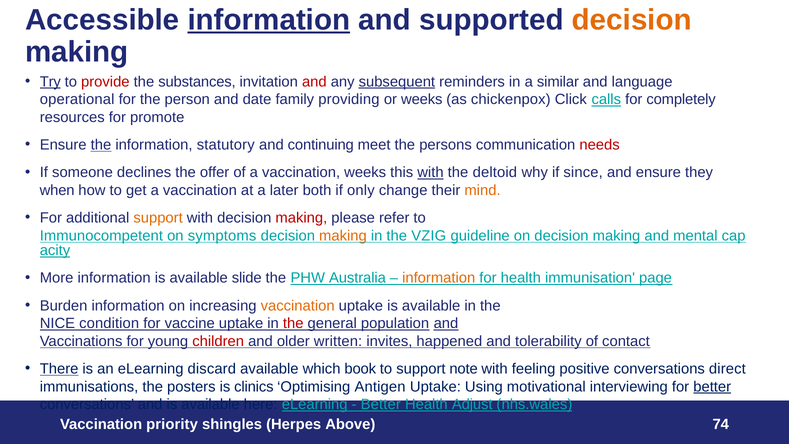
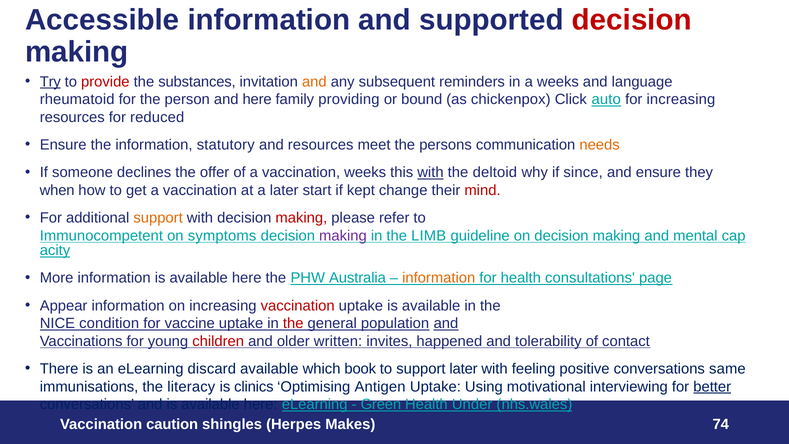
information at (269, 20) underline: present -> none
decision at (632, 20) colour: orange -> red
and at (314, 82) colour: red -> orange
subsequent underline: present -> none
a similar: similar -> weeks
operational: operational -> rheumatoid
and date: date -> here
or weeks: weeks -> bound
calls: calls -> auto
for completely: completely -> increasing
promote: promote -> reduced
the at (101, 145) underline: present -> none
and continuing: continuing -> resources
needs colour: red -> orange
both: both -> start
only: only -> kept
mind colour: orange -> red
making at (343, 236) colour: orange -> purple
VZIG: VZIG -> LIMB
information is available slide: slide -> here
immunisation: immunisation -> consultations
Burden: Burden -> Appear
vaccination at (298, 306) colour: orange -> red
There underline: present -> none
support note: note -> later
direct: direct -> same
posters: posters -> literacy
Better at (381, 404): Better -> Green
Adjust: Adjust -> Under
priority: priority -> caution
Above: Above -> Makes
